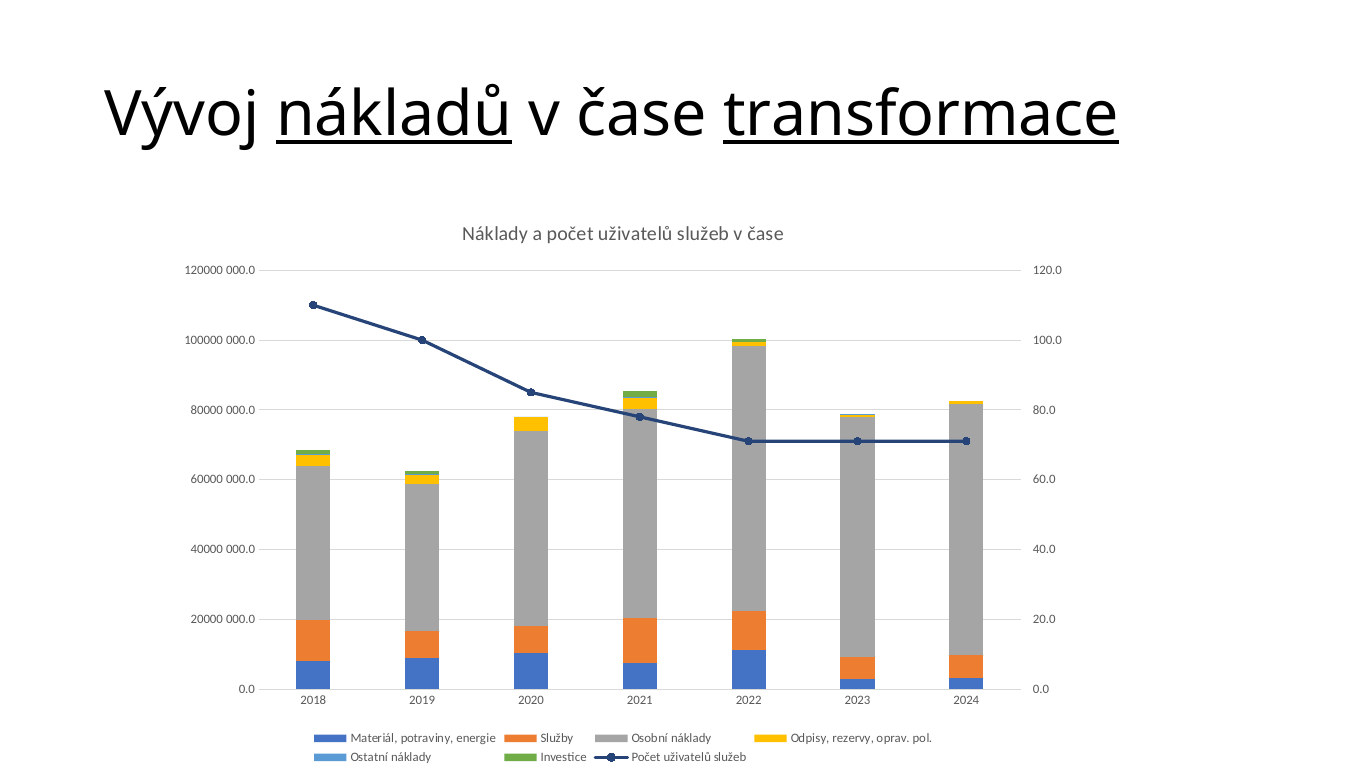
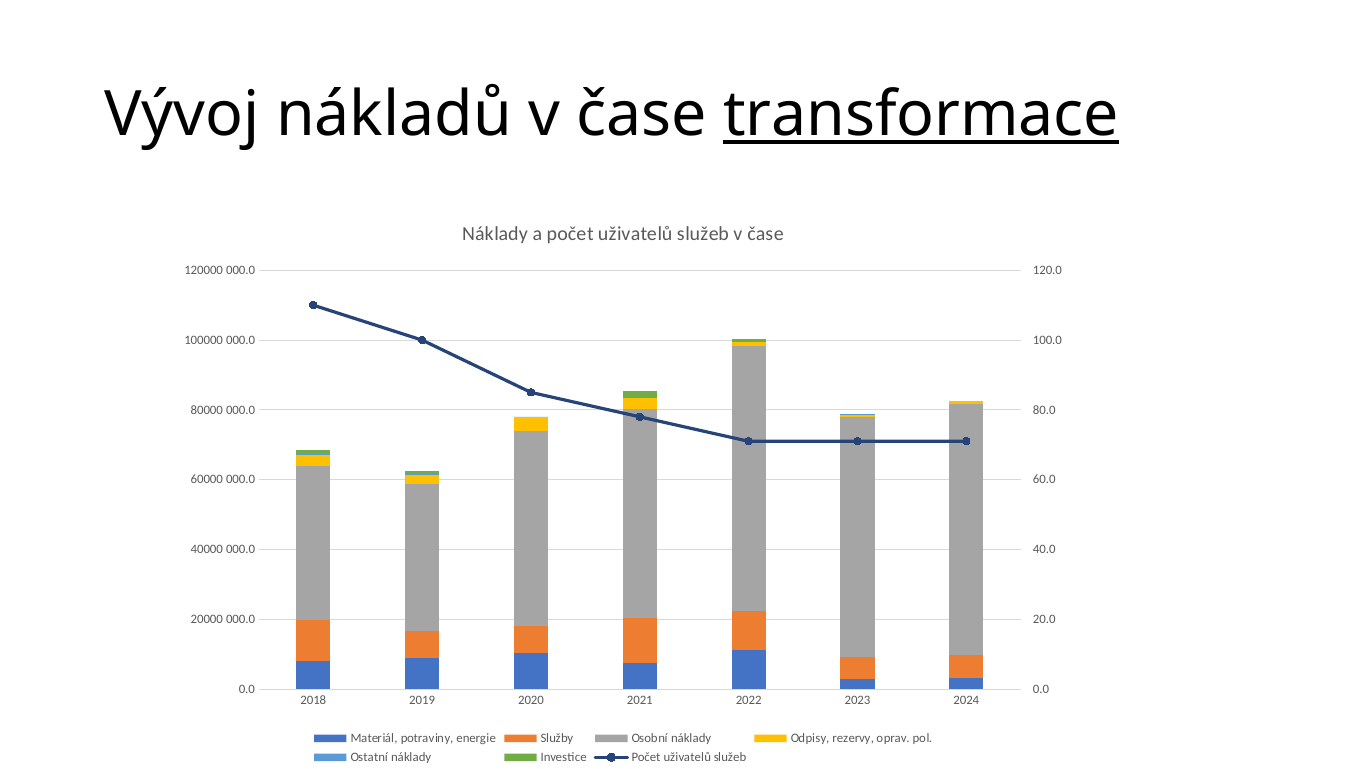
nákladů underline: present -> none
